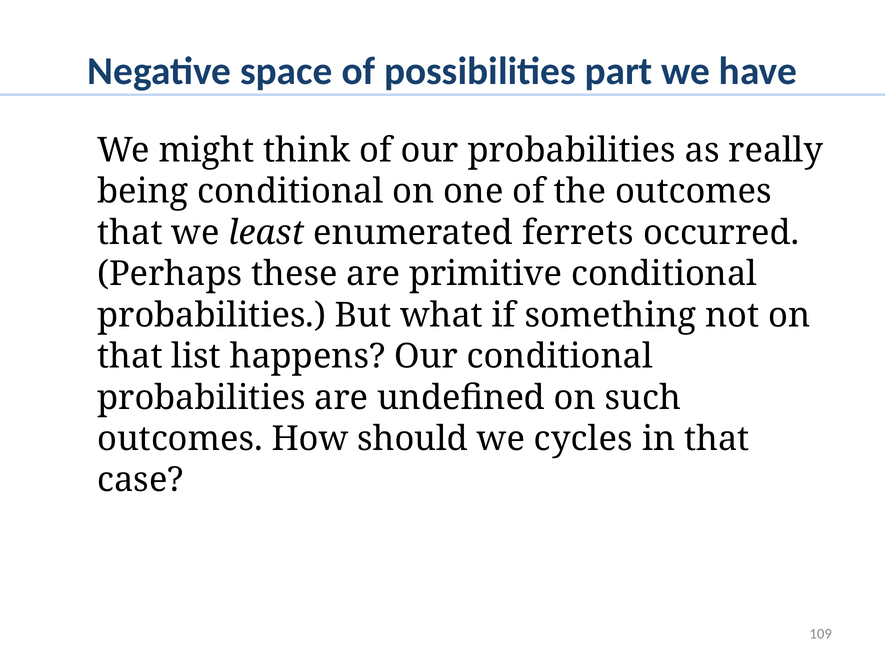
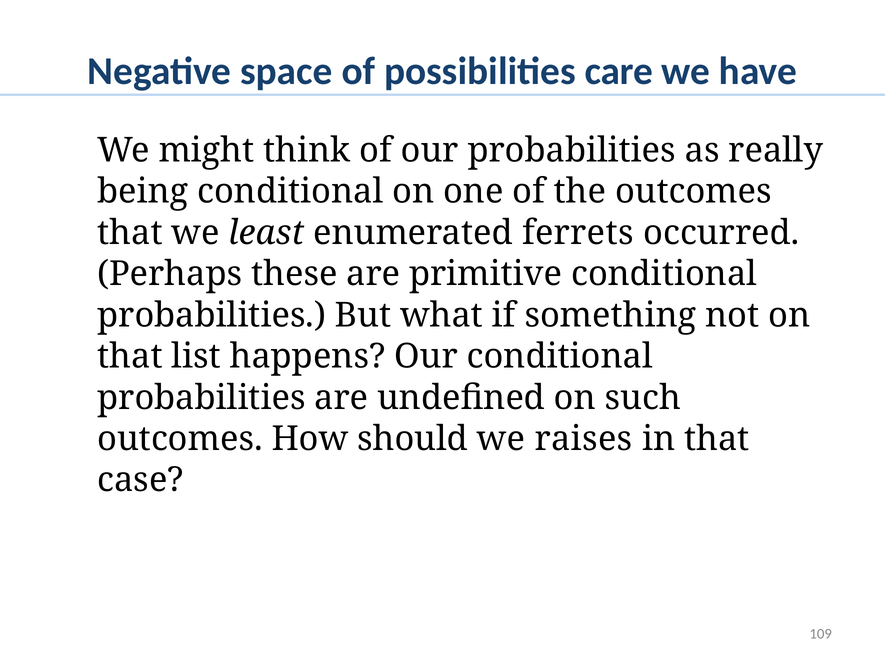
part: part -> care
cycles: cycles -> raises
